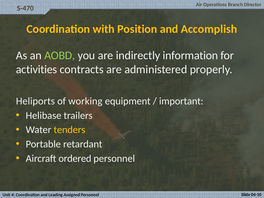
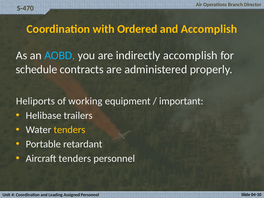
Position: Position -> Ordered
AOBD colour: light green -> light blue
indirectly information: information -> accomplish
activities: activities -> schedule
Aircraft ordered: ordered -> tenders
